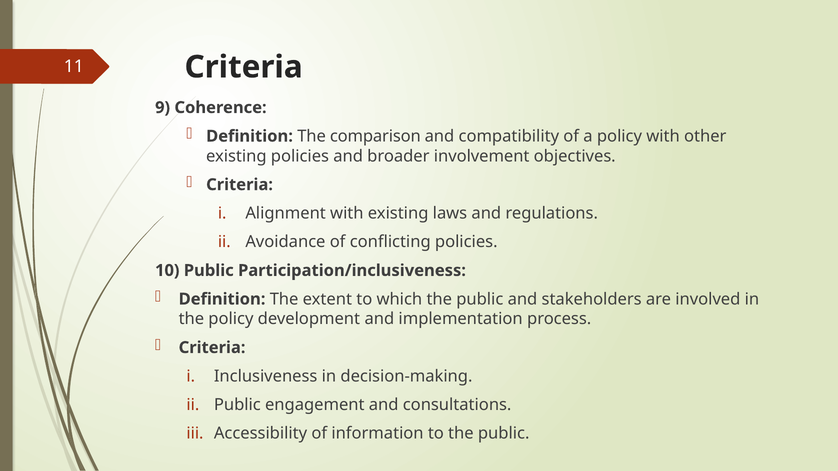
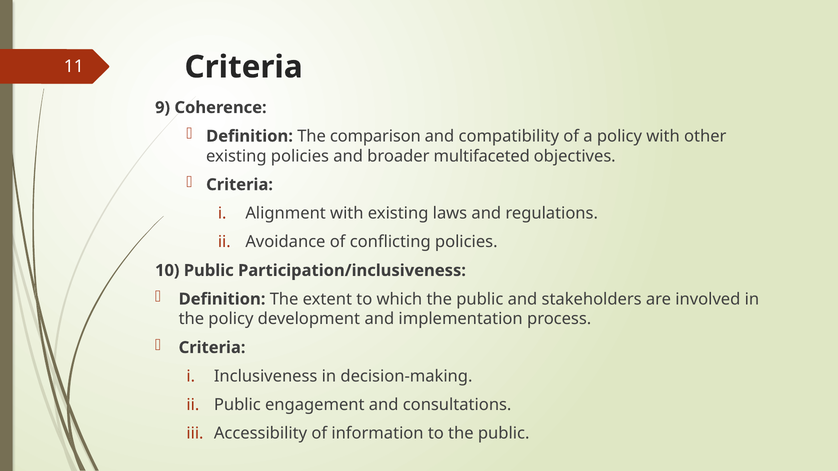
involvement: involvement -> multifaceted
